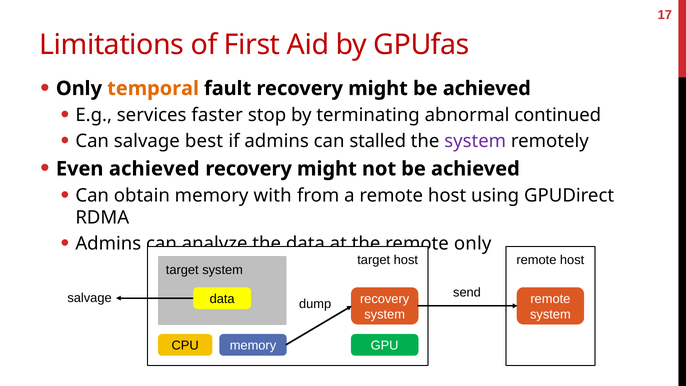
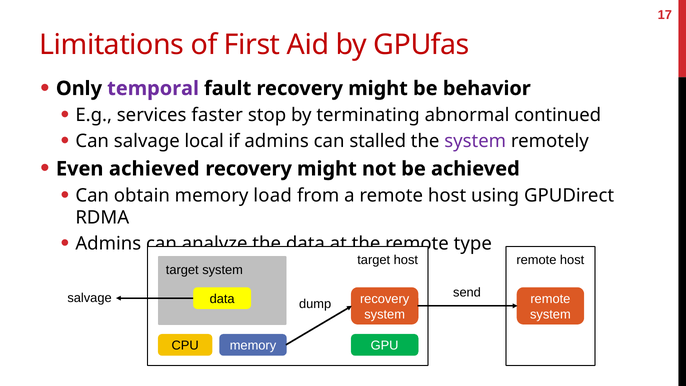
temporal colour: orange -> purple
might be achieved: achieved -> behavior
best: best -> local
with: with -> load
only at (473, 244): only -> type
